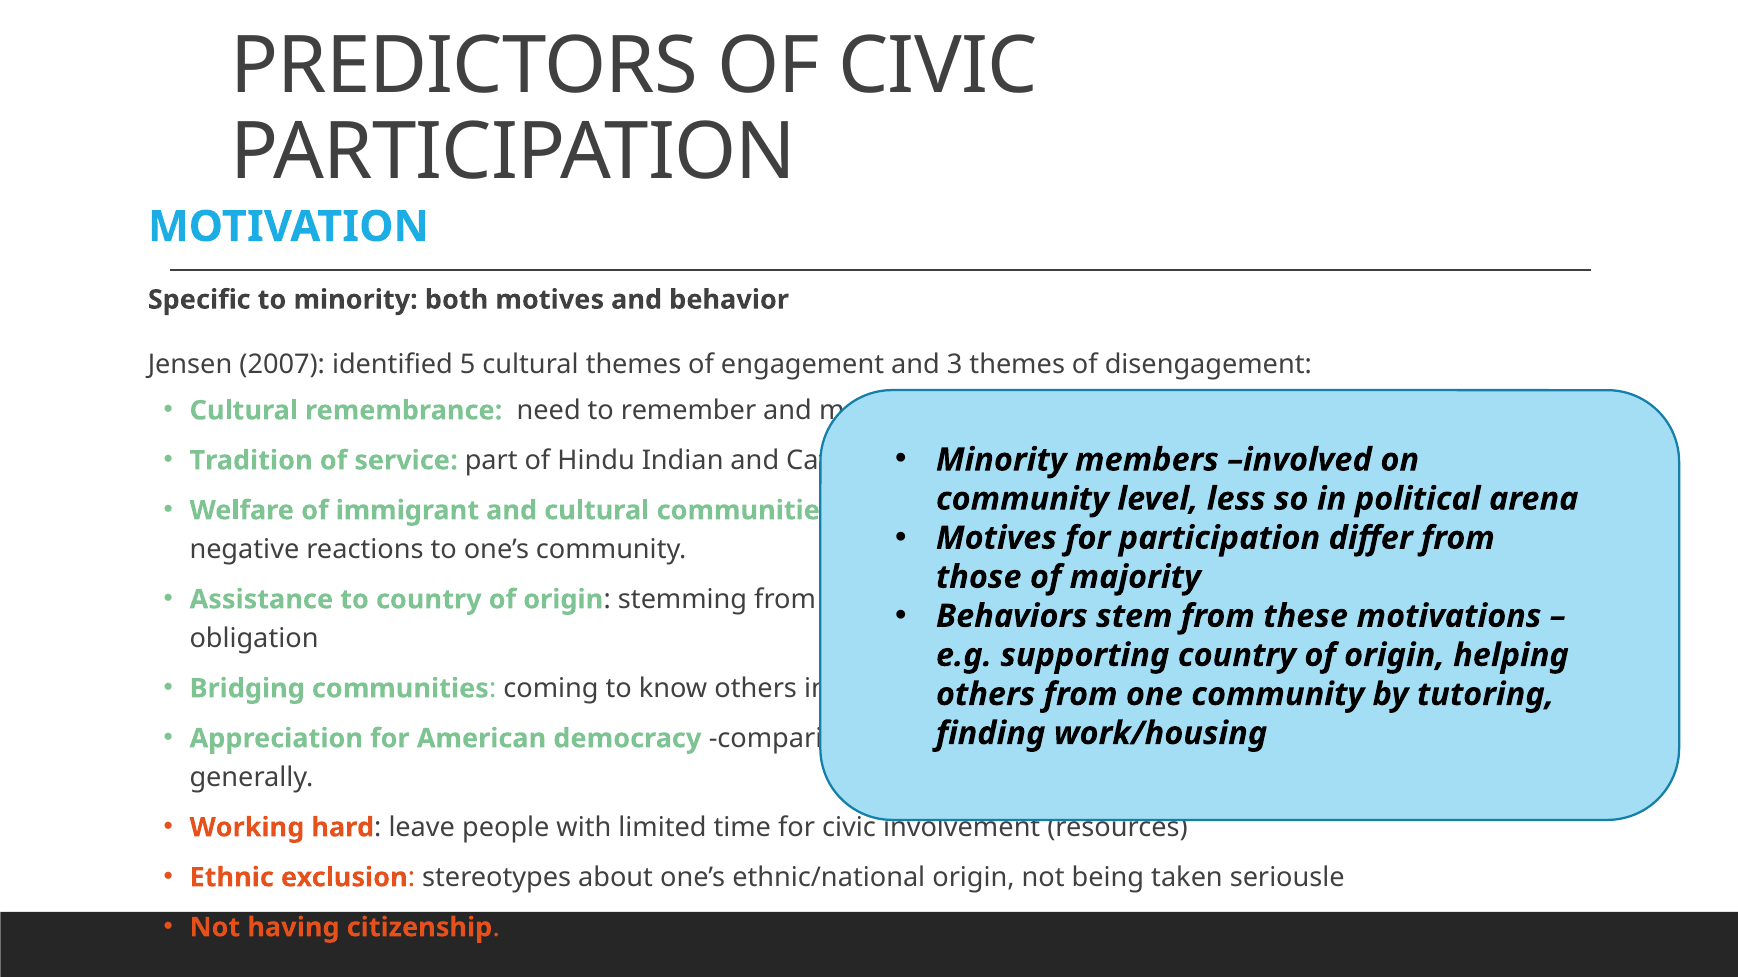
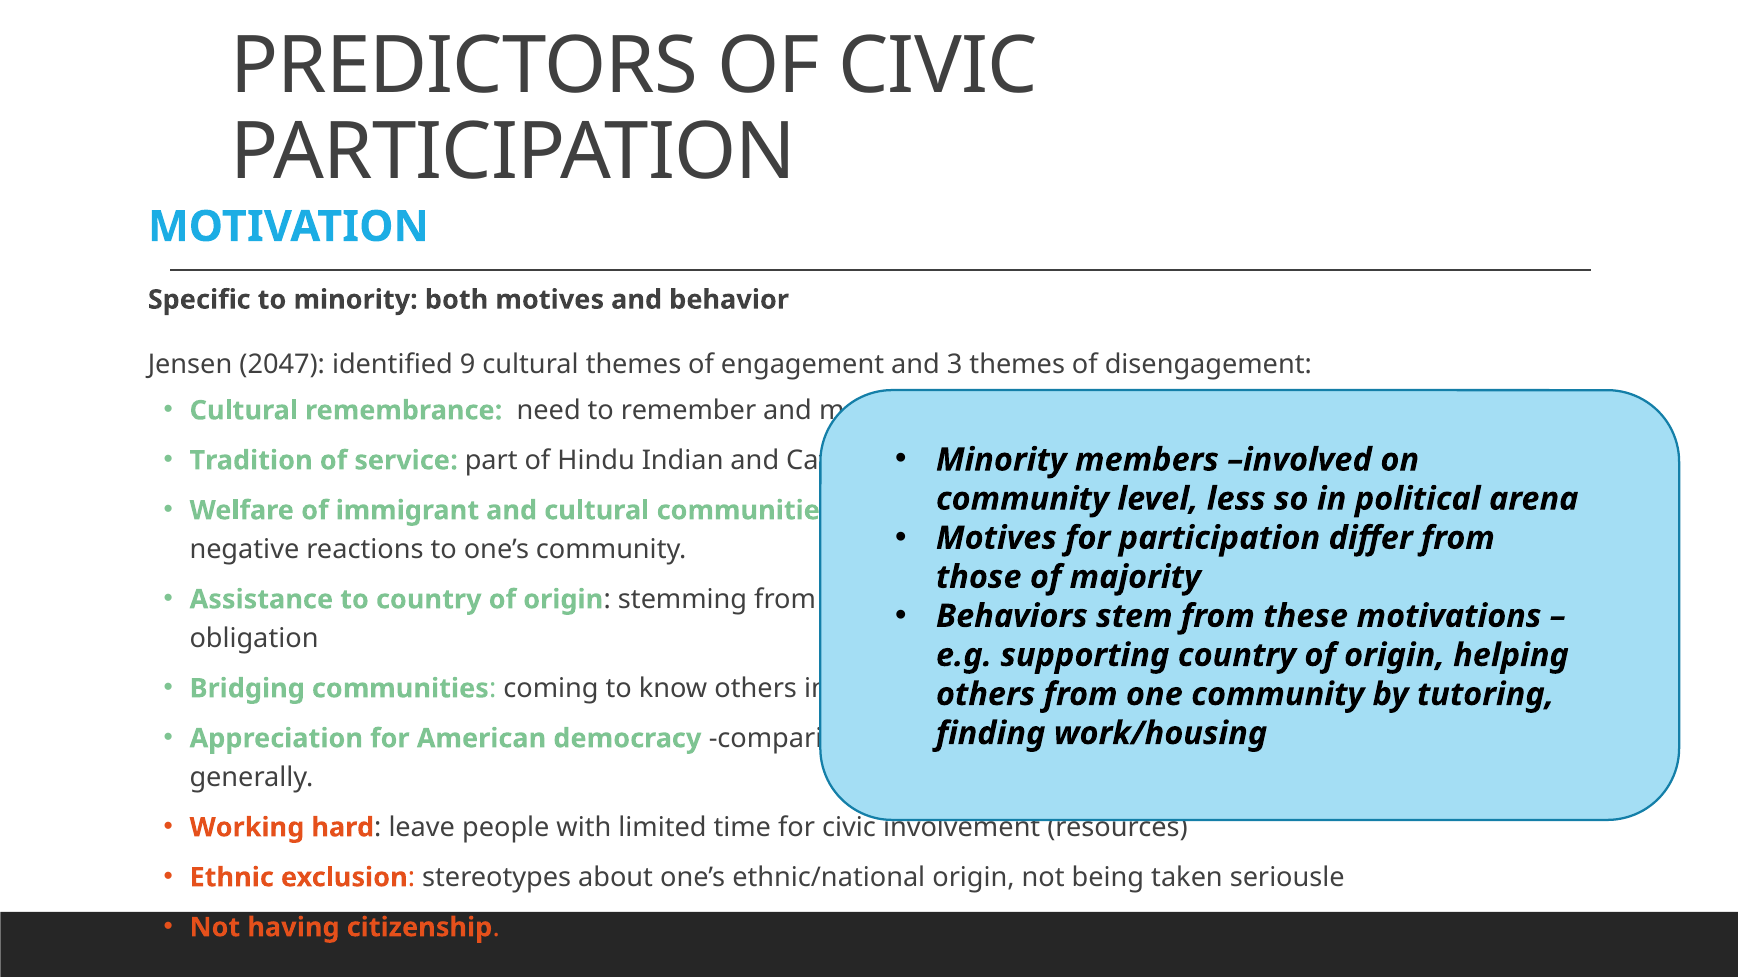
2007: 2007 -> 2047
5: 5 -> 9
